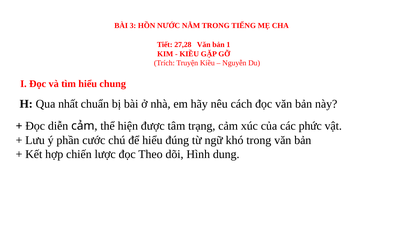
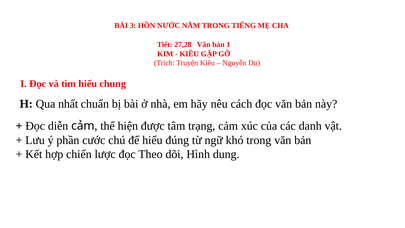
phức: phức -> danh
